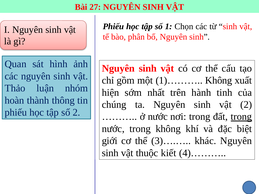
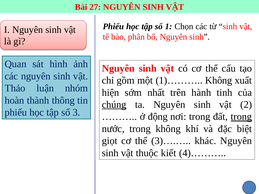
chúng underline: none -> present
số 2: 2 -> 3
ở nước: nước -> động
giới: giới -> giọt
